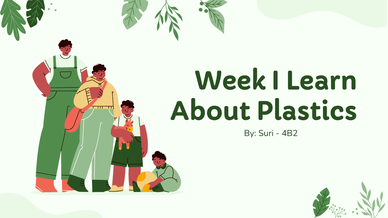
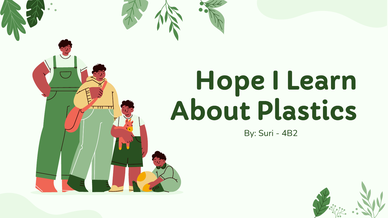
Week: Week -> Hope
